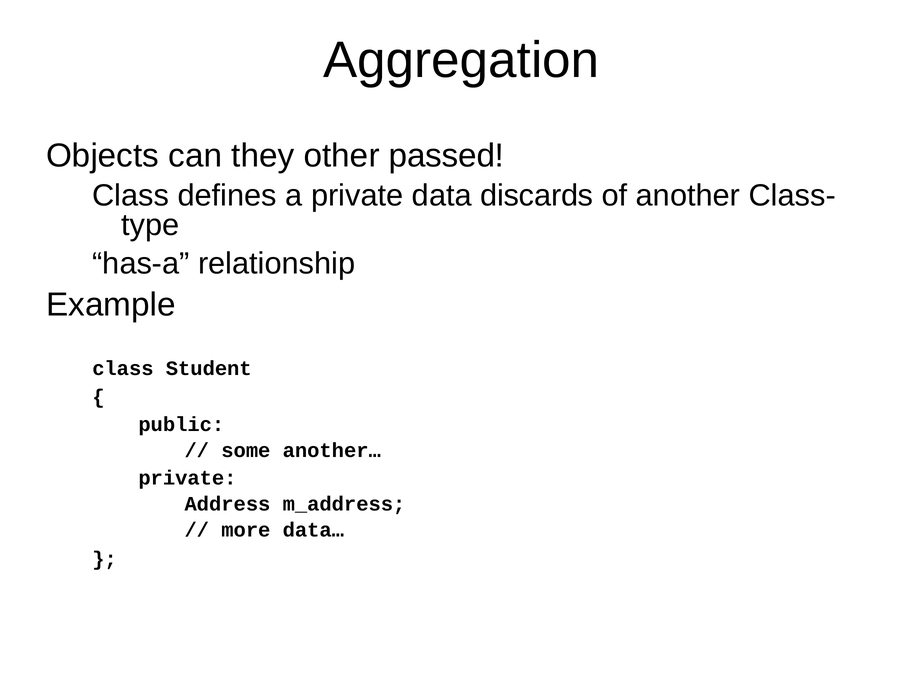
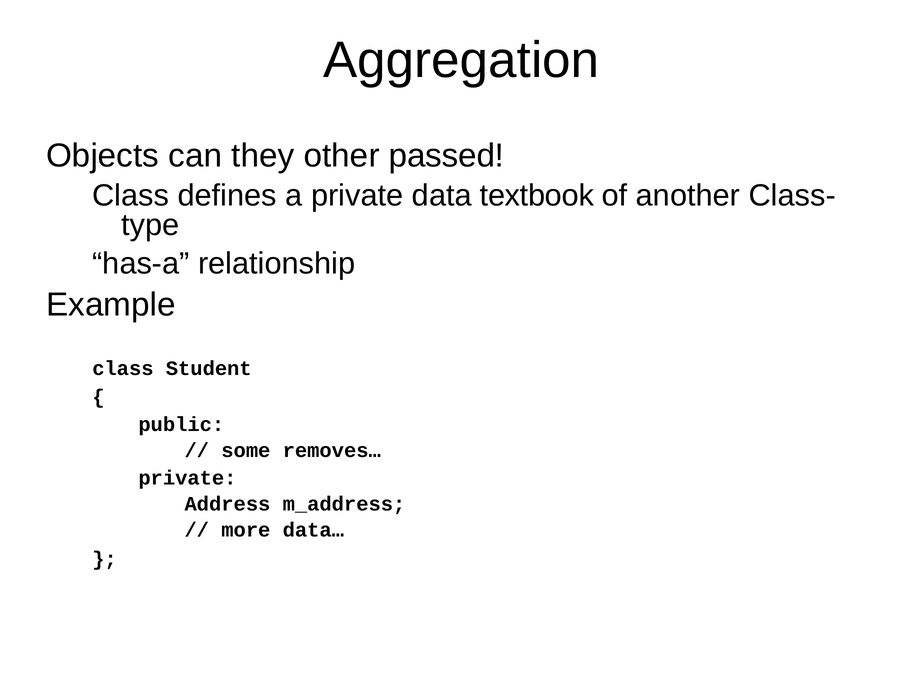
discards: discards -> textbook
another…: another… -> removes…
